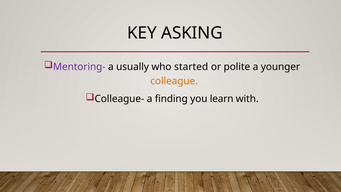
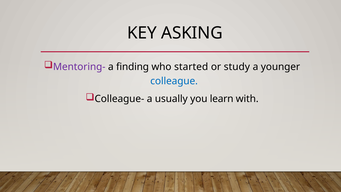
usually: usually -> finding
polite: polite -> study
colleague colour: orange -> blue
finding: finding -> usually
